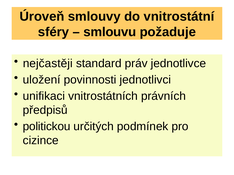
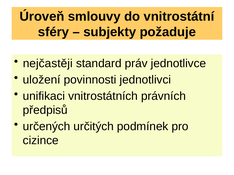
smlouvu: smlouvu -> subjekty
politickou: politickou -> určených
